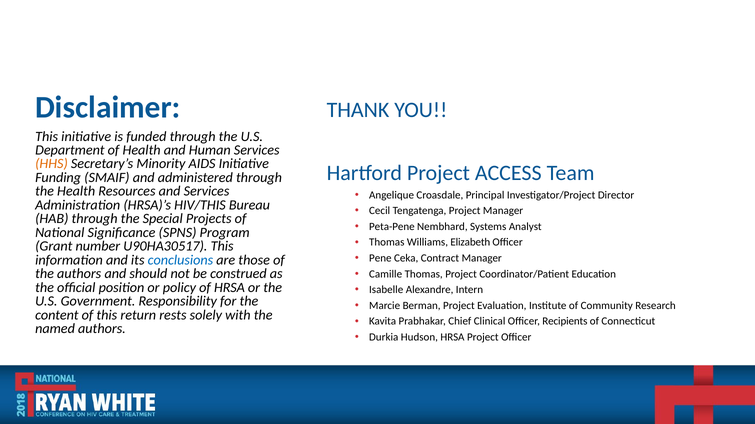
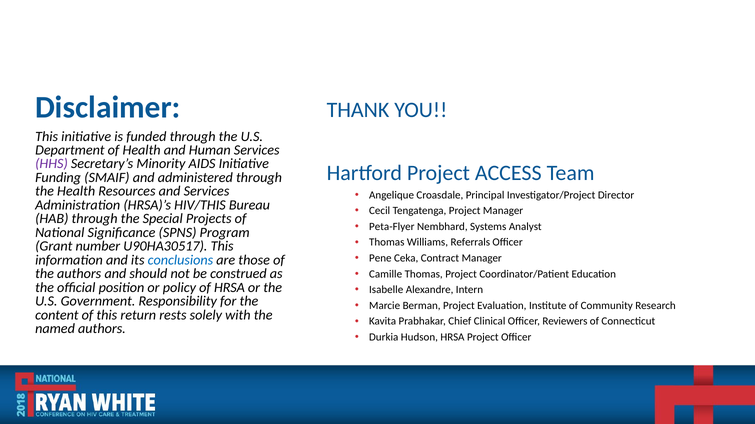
HHS colour: orange -> purple
Peta-Pene: Peta-Pene -> Peta-Flyer
Elizabeth: Elizabeth -> Referrals
Recipients: Recipients -> Reviewers
